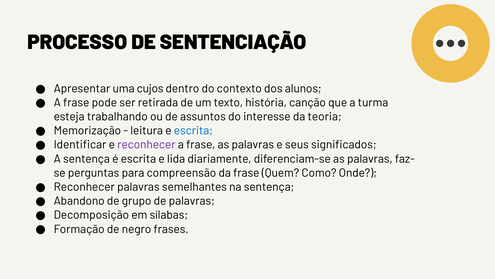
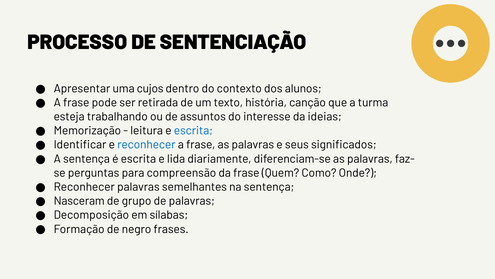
teoria: teoria -> ideias
reconhecer at (146, 145) colour: purple -> blue
Abandono: Abandono -> Nasceram
